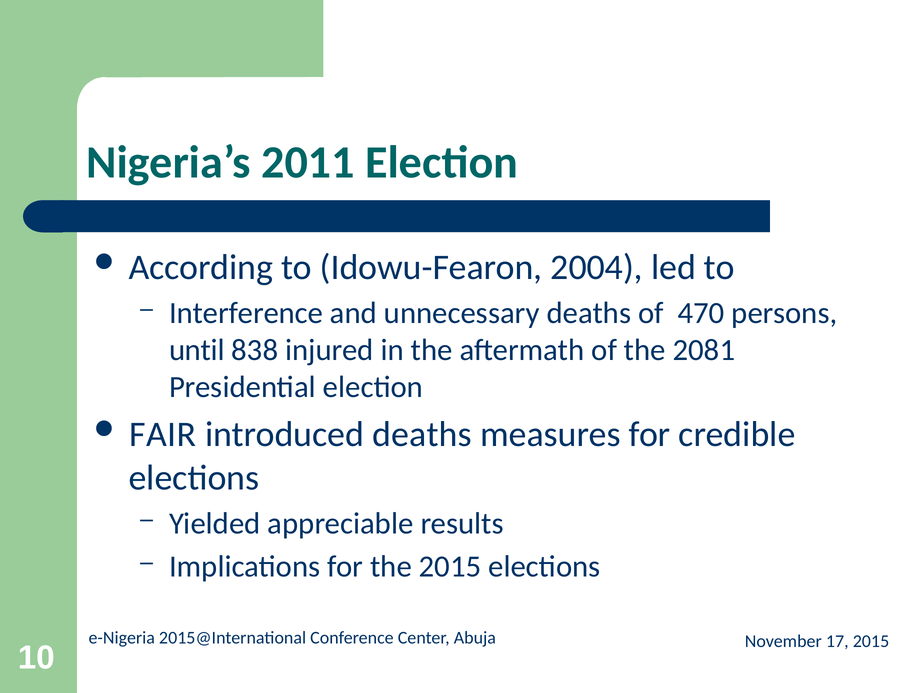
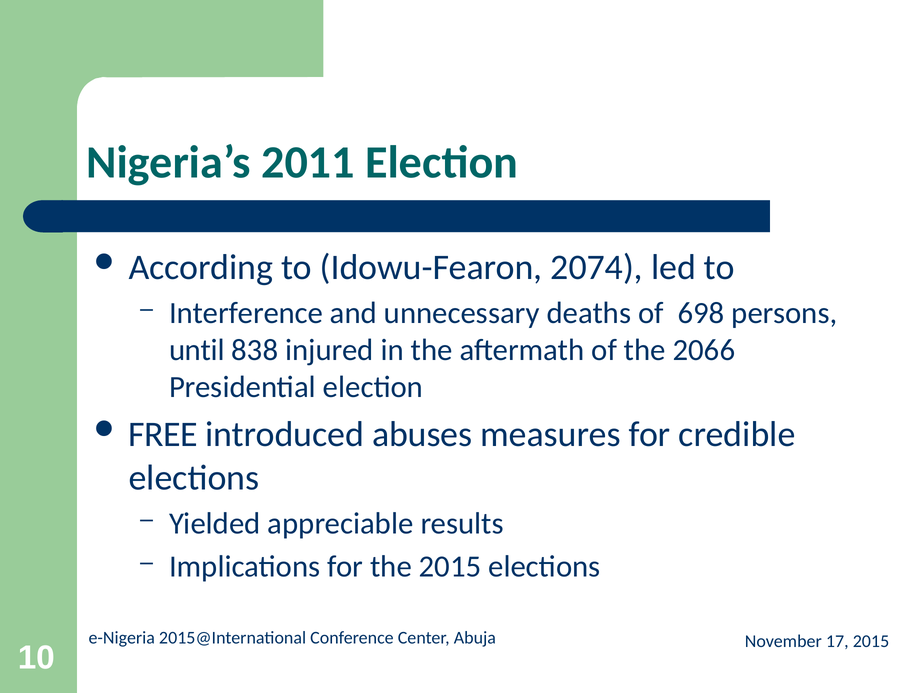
2004: 2004 -> 2074
470: 470 -> 698
2081: 2081 -> 2066
FAIR: FAIR -> FREE
introduced deaths: deaths -> abuses
